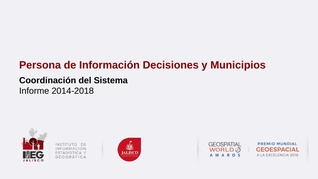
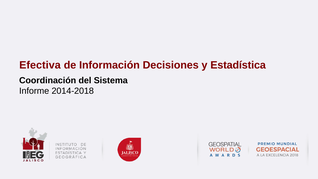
Persona: Persona -> Efectiva
Municipios: Municipios -> Estadística
